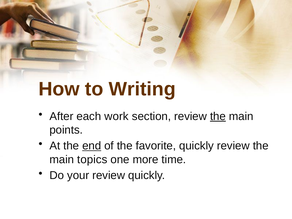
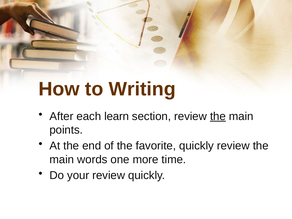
work: work -> learn
end underline: present -> none
topics: topics -> words
